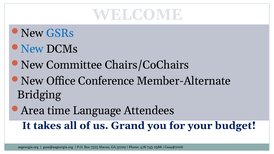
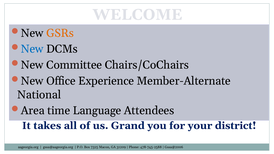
GSRs colour: blue -> orange
Conference: Conference -> Experience
Bridging: Bridging -> National
budget: budget -> district
